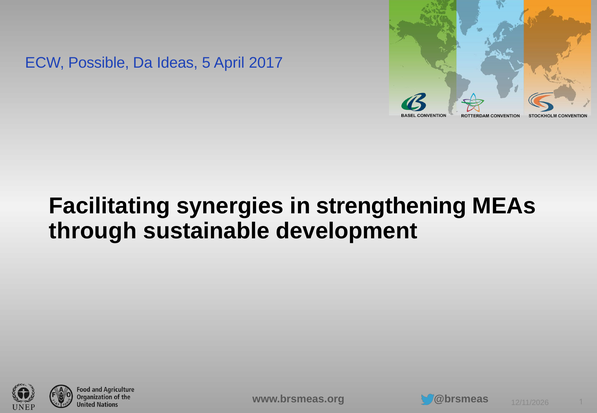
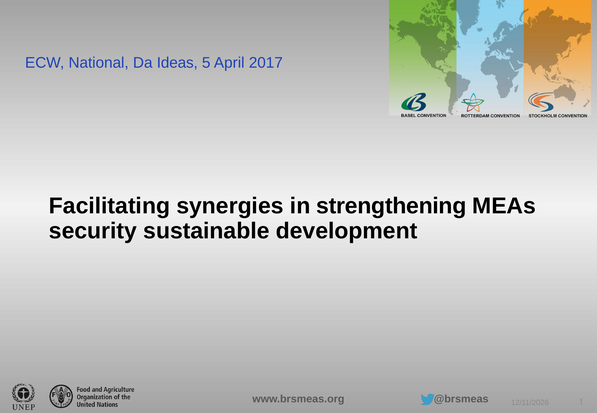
Possible: Possible -> National
through: through -> security
